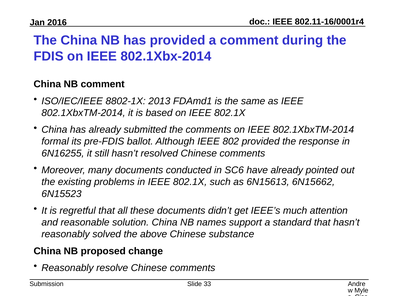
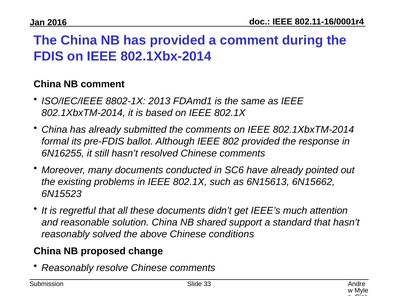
names: names -> shared
substance: substance -> conditions
